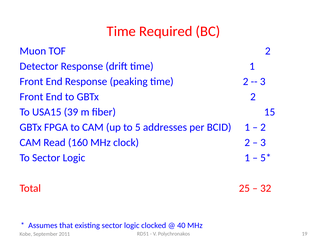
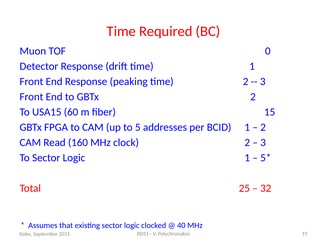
TOF 2: 2 -> 0
39: 39 -> 60
